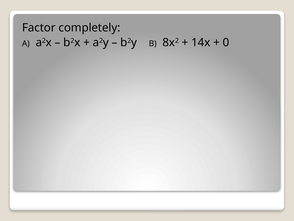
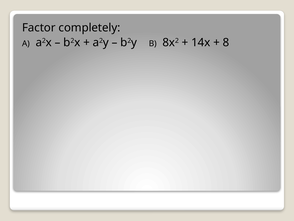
0: 0 -> 8
